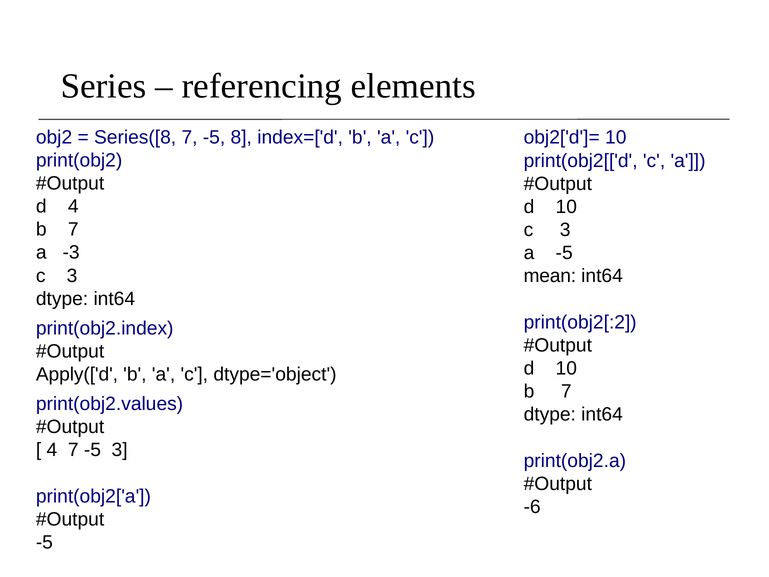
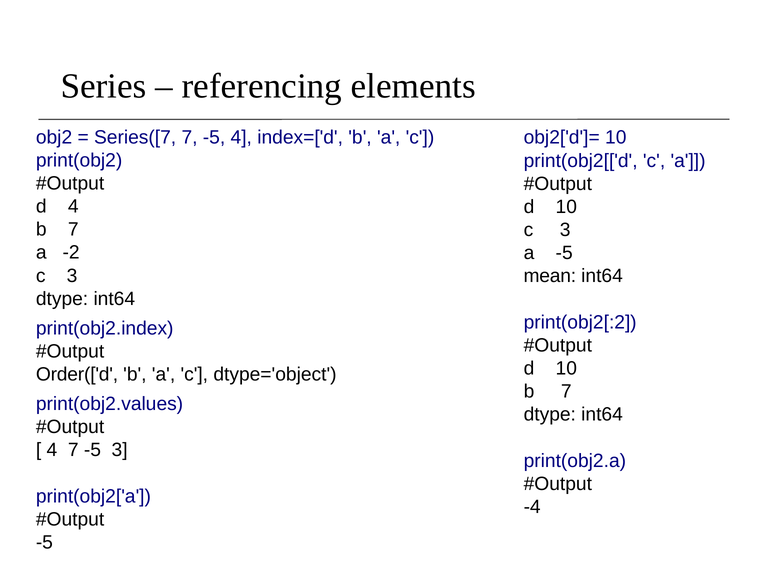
Series([8: Series([8 -> Series([7
-5 8: 8 -> 4
-3: -3 -> -2
Apply(['d: Apply(['d -> Order(['d
-6: -6 -> -4
